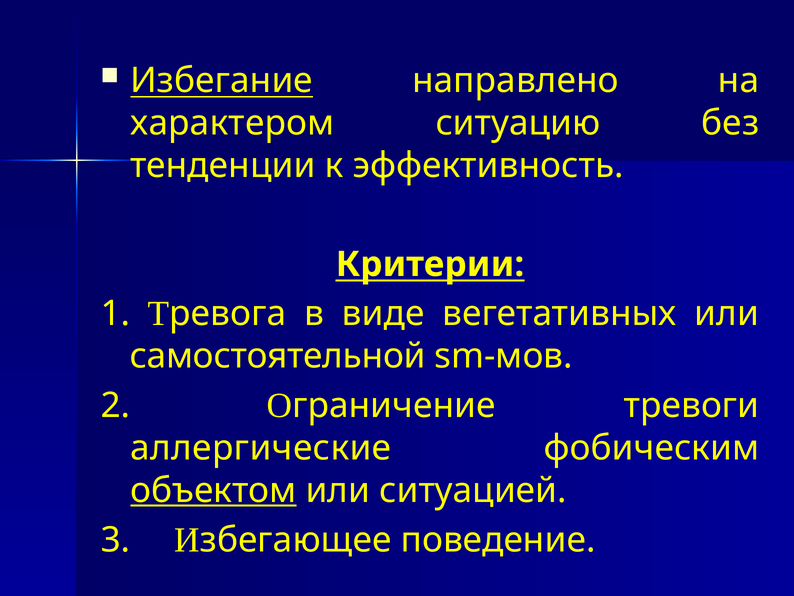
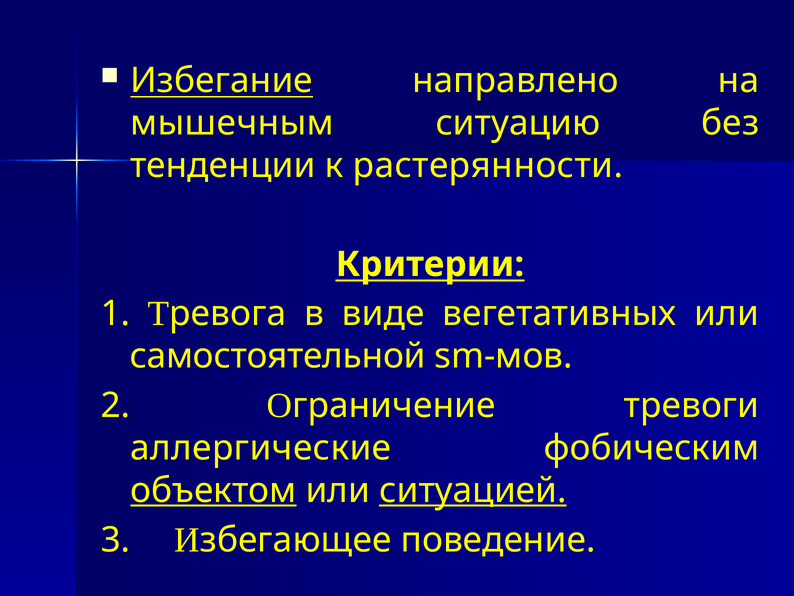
характером: характером -> мышечным
эффективность: эффективность -> растерянности
ситуацией underline: none -> present
